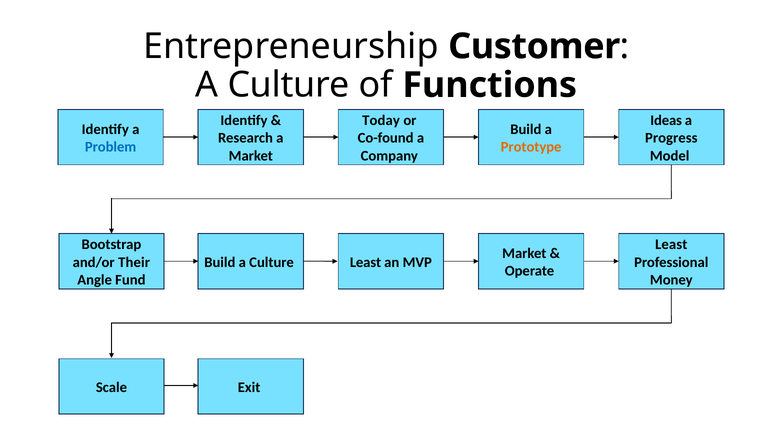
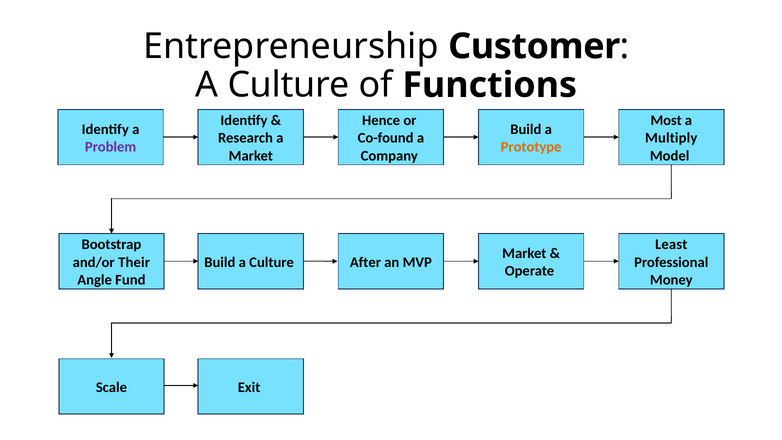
Today: Today -> Hence
Ideas: Ideas -> Most
Progress: Progress -> Multiply
Problem colour: blue -> purple
Culture Least: Least -> After
